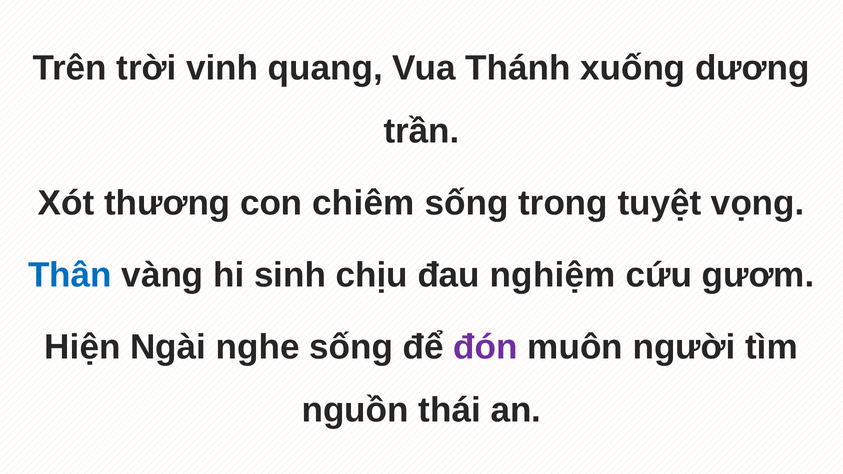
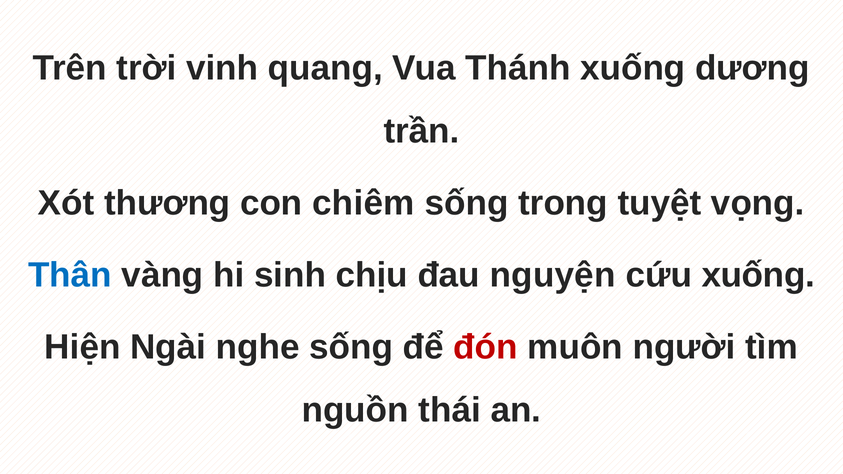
nghiệm: nghiệm -> nguyện
cứu gươm: gươm -> xuống
đón colour: purple -> red
